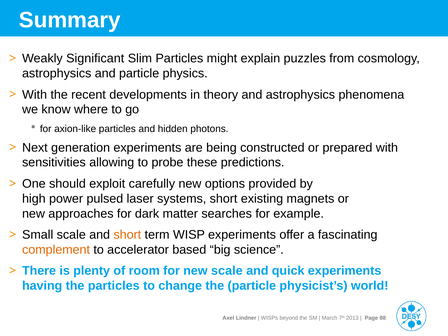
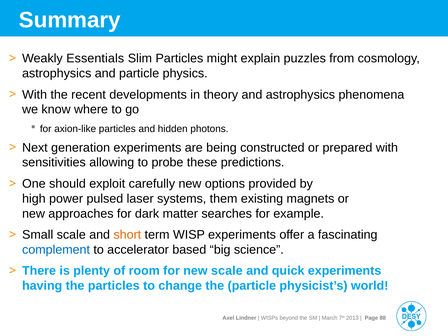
Significant: Significant -> Essentials
systems short: short -> them
complement colour: orange -> blue
